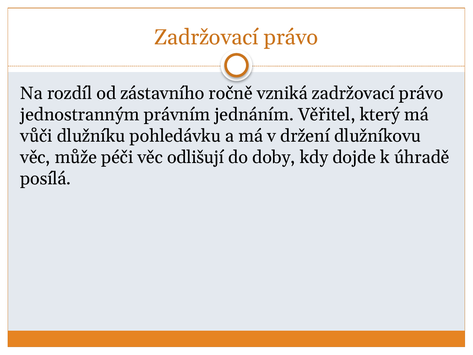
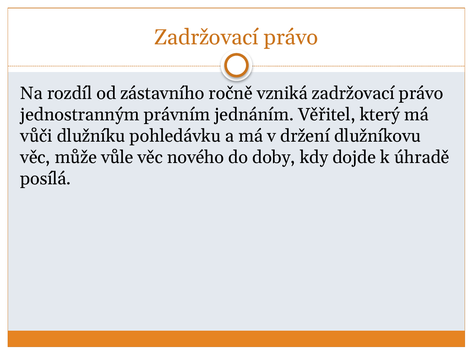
péči: péči -> vůle
odlišují: odlišují -> nového
